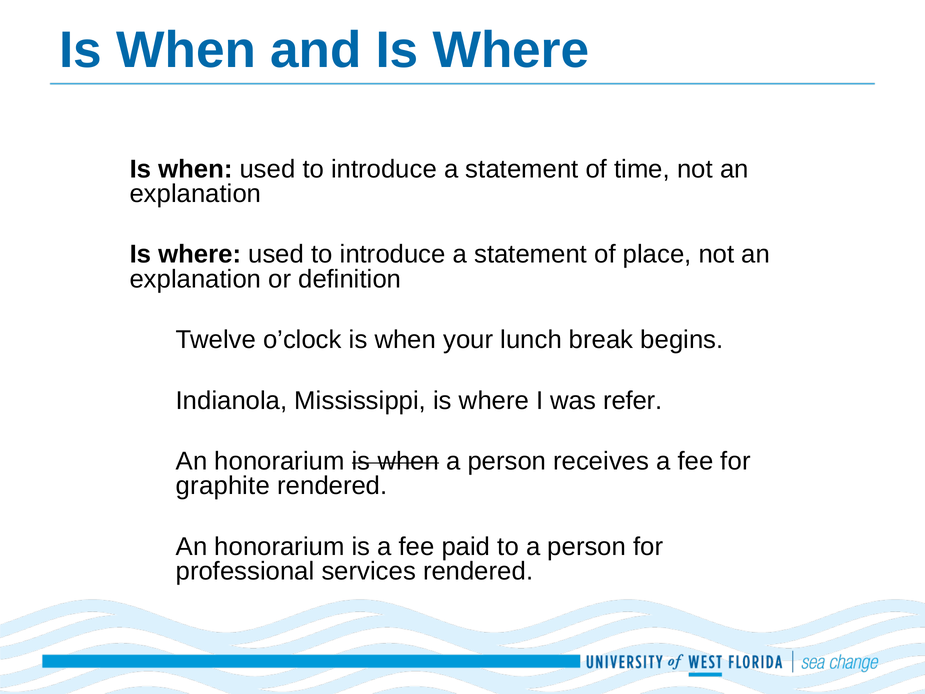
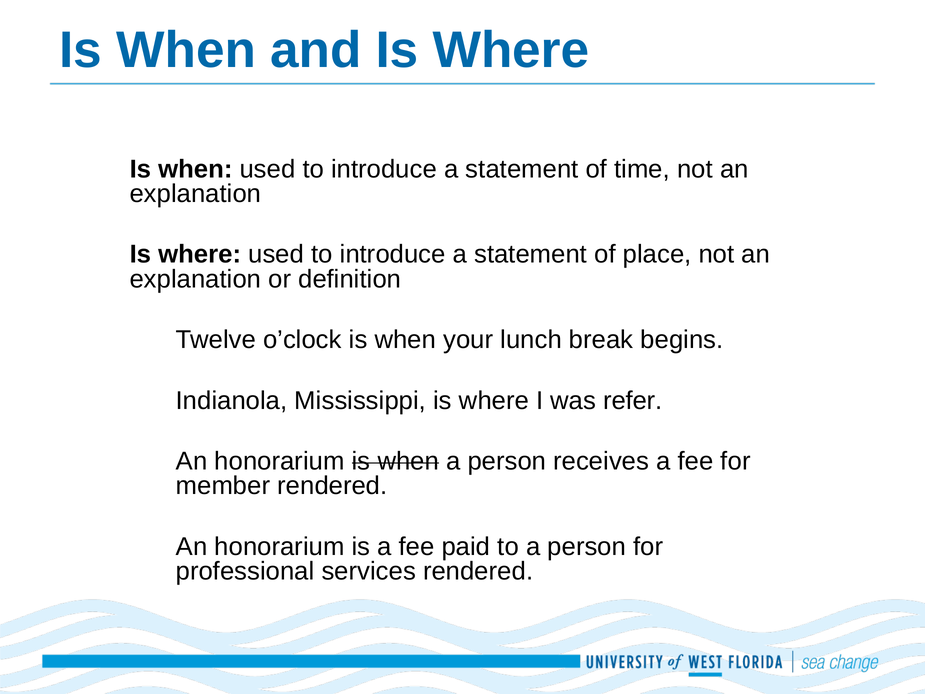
graphite: graphite -> member
